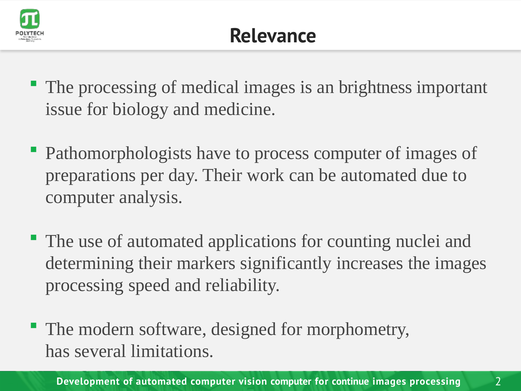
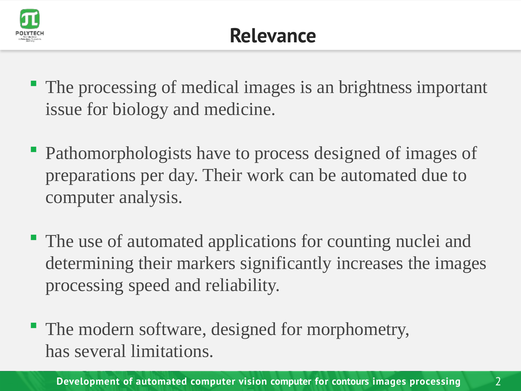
process computer: computer -> designed
continue: continue -> contours
